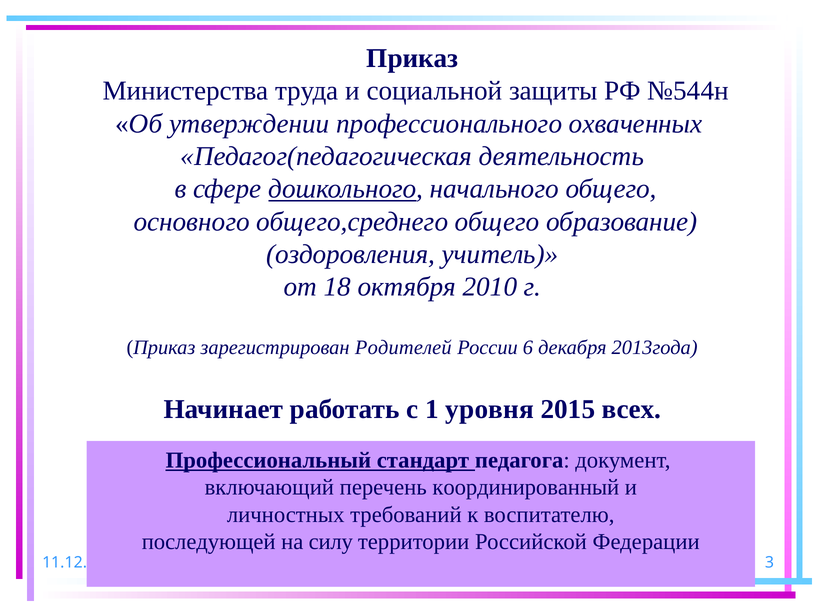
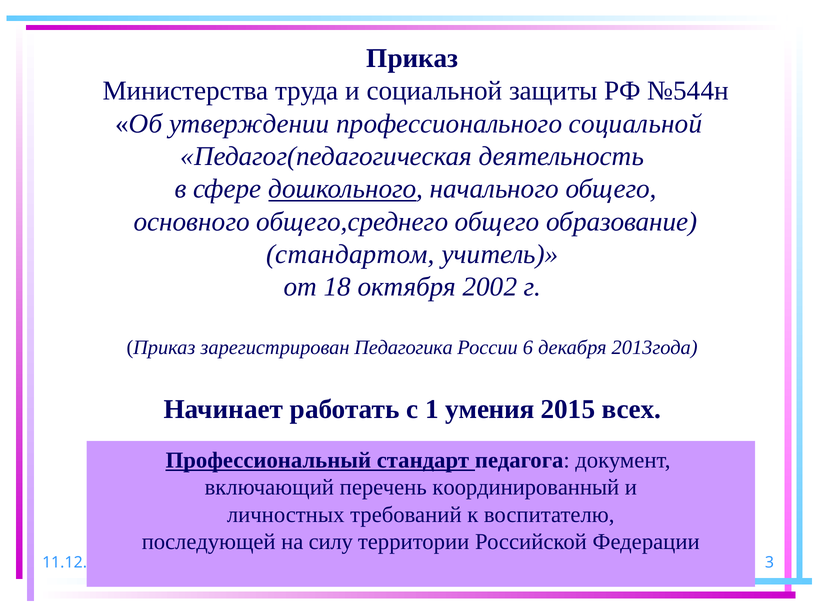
профессионального охваченных: охваченных -> социальной
оздоровления: оздоровления -> стандартом
2010: 2010 -> 2002
Родителей: Родителей -> Педагогика
уровня: уровня -> умения
